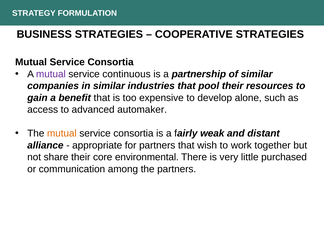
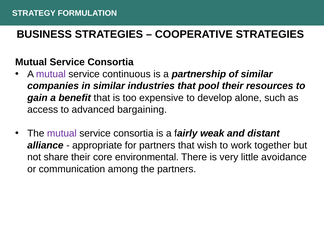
automaker: automaker -> bargaining
mutual at (62, 133) colour: orange -> purple
purchased: purchased -> avoidance
